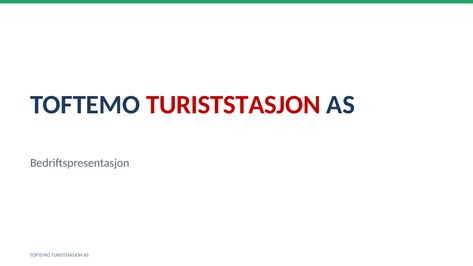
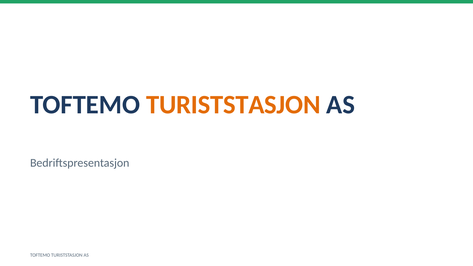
TURISTSTASJON at (233, 105) colour: red -> orange
